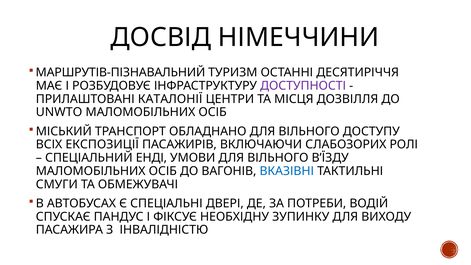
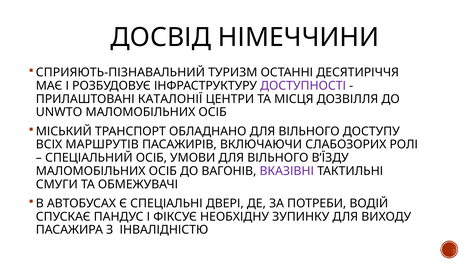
МАРШРУТІВ-ПІЗНАВАЛЬНИЙ: МАРШРУТІВ-ПІЗНАВАЛЬНИЙ -> СПРИЯЮТЬ-ПІЗНАВАЛЬНИЙ
ЕКСПОЗИЦІЇ: ЕКСПОЗИЦІЇ -> МАРШРУТІВ
СПЕЦІАЛЬНИЙ ЕНДІ: ЕНДІ -> ОСІБ
ВКАЗІВНІ colour: blue -> purple
